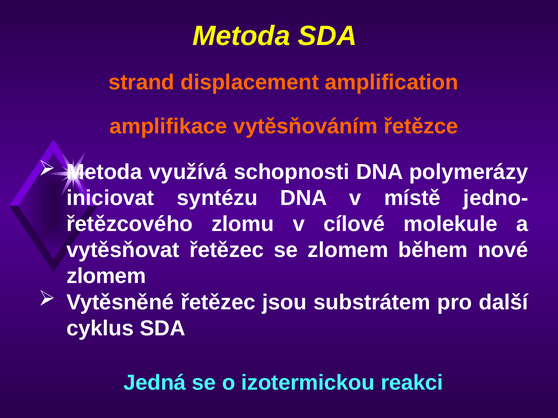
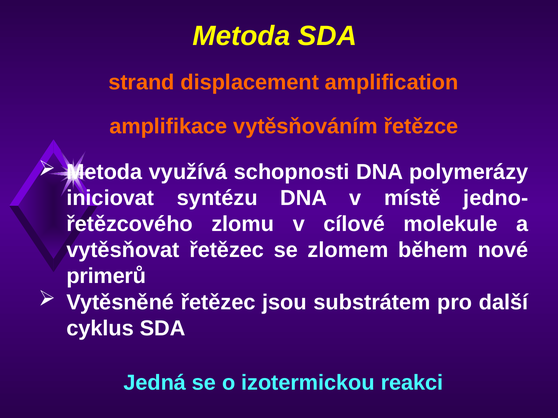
zlomem at (106, 276): zlomem -> primerů
